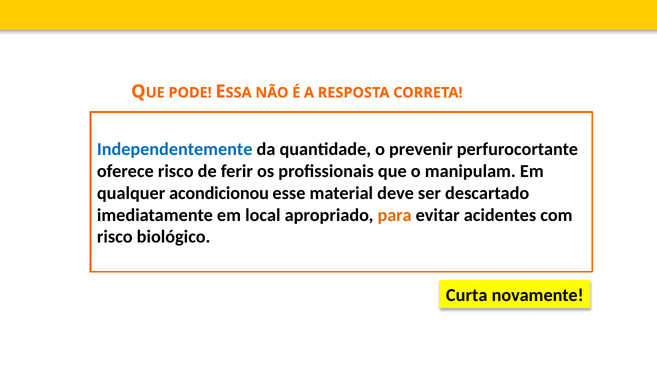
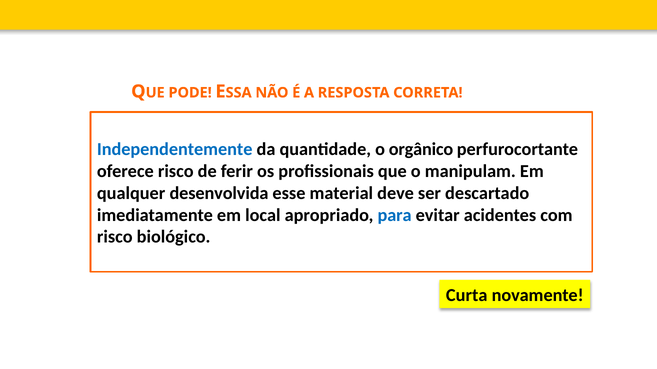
prevenir: prevenir -> orgânico
acondicionou: acondicionou -> desenvolvida
para colour: orange -> blue
